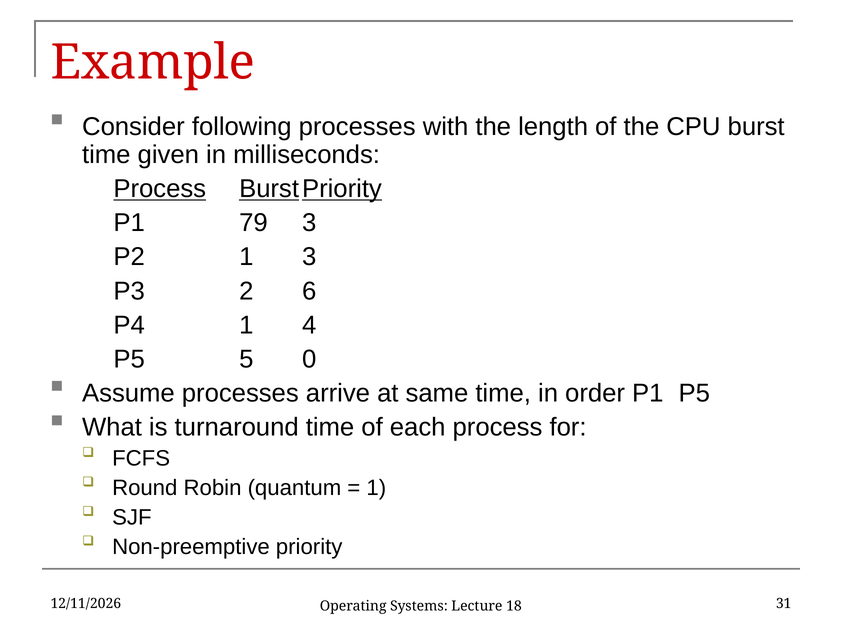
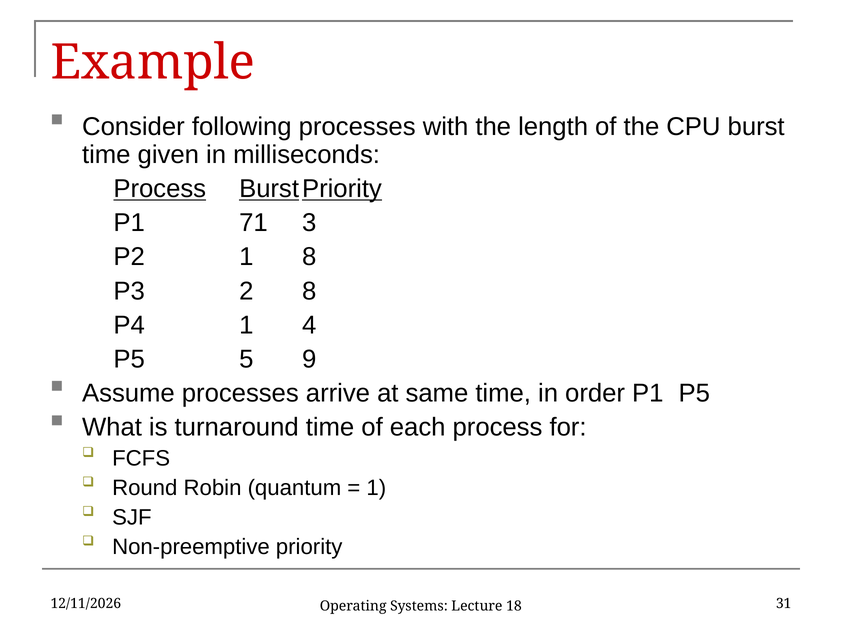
79: 79 -> 71
1 3: 3 -> 8
2 6: 6 -> 8
0: 0 -> 9
